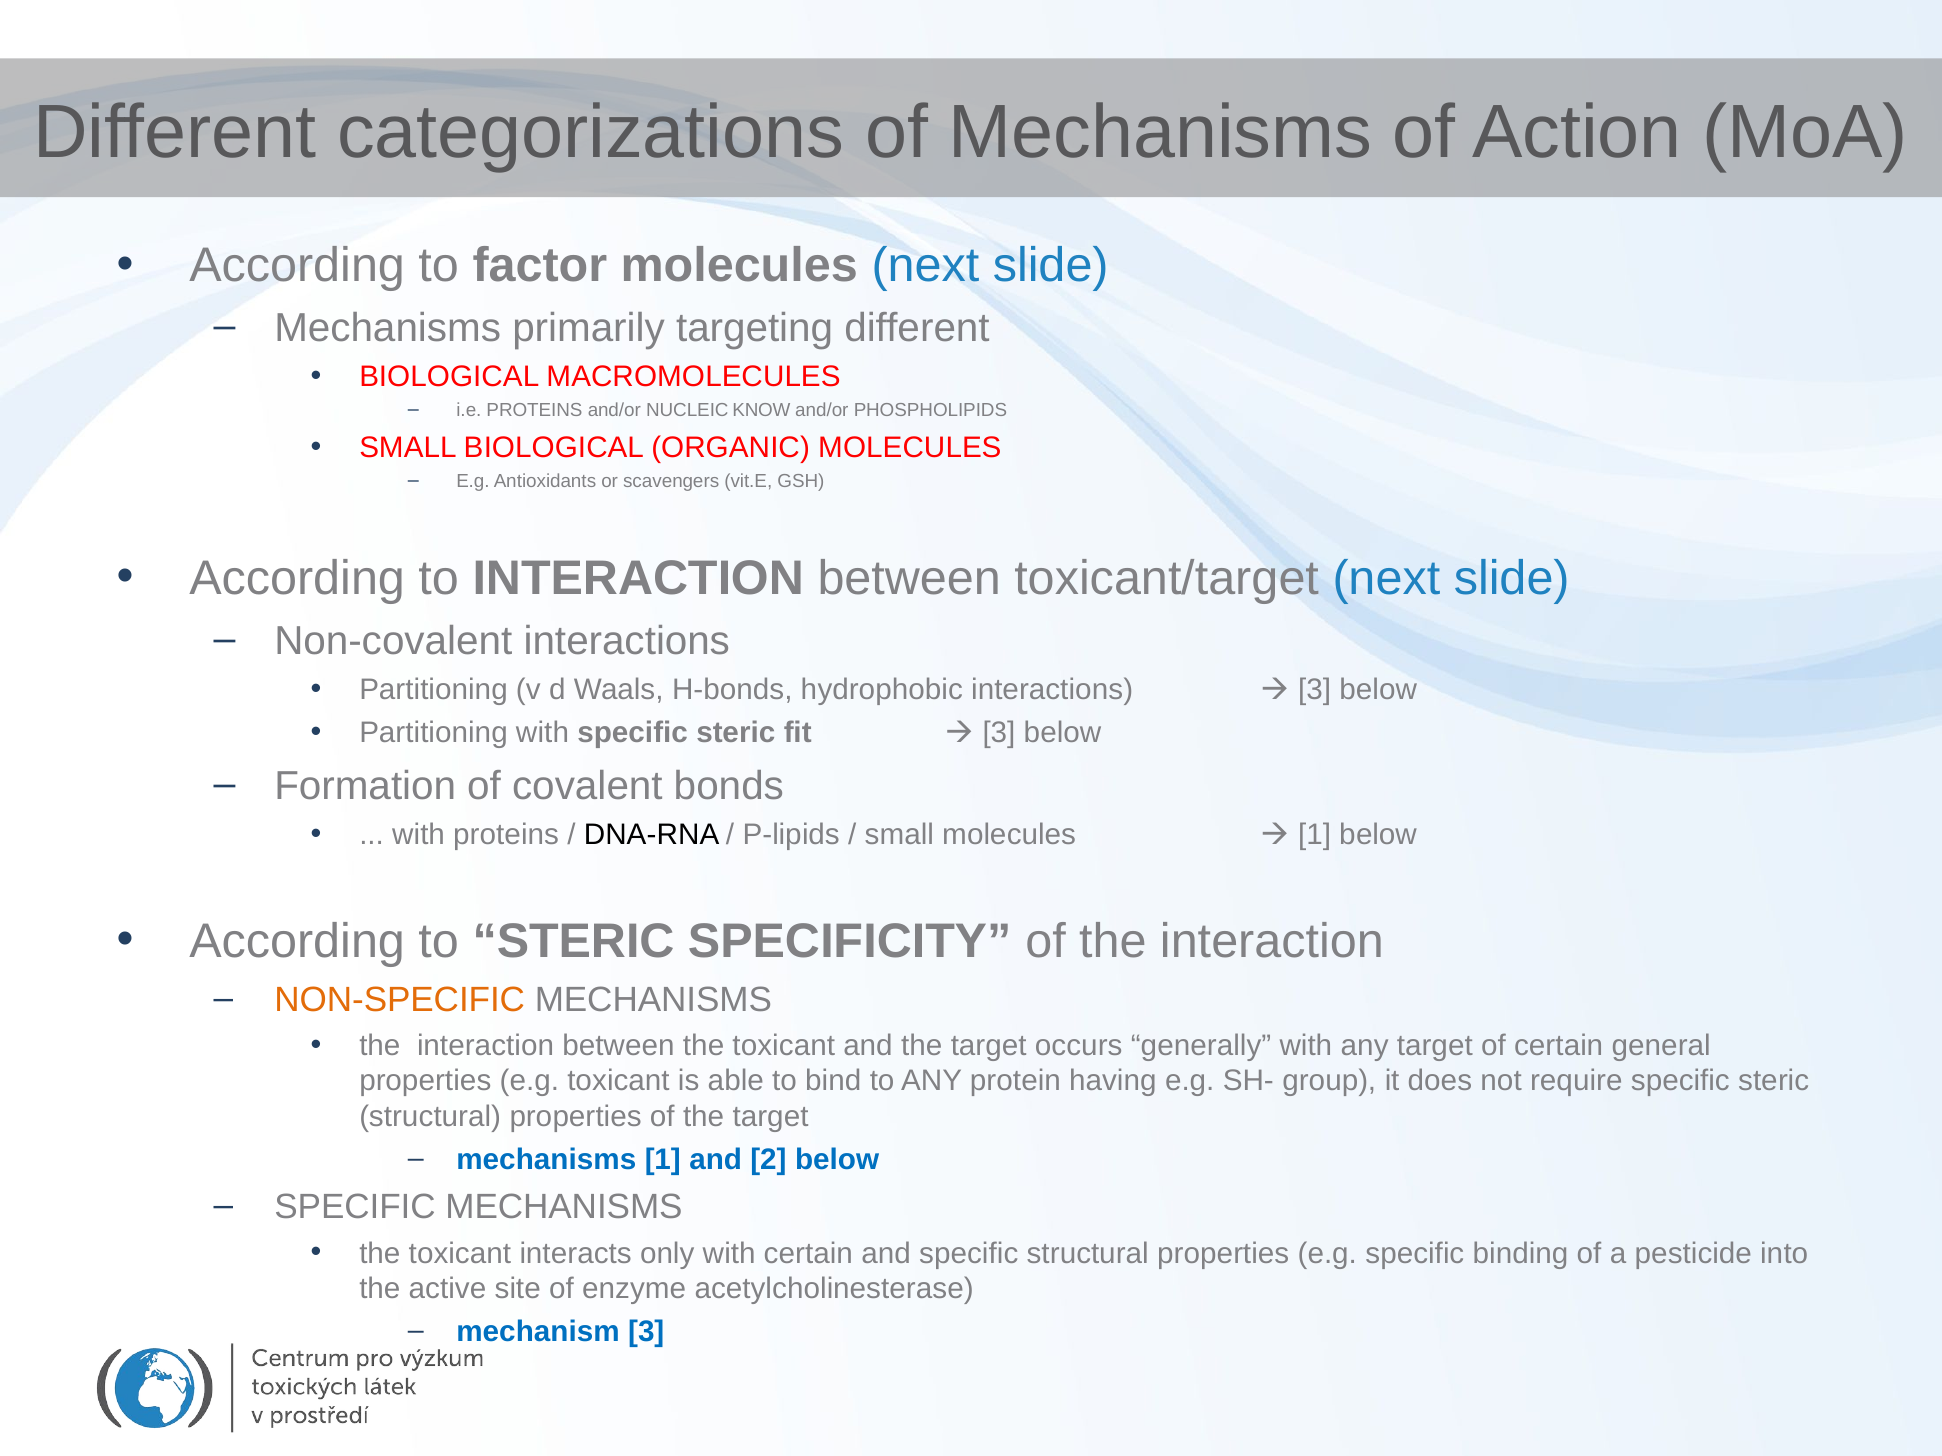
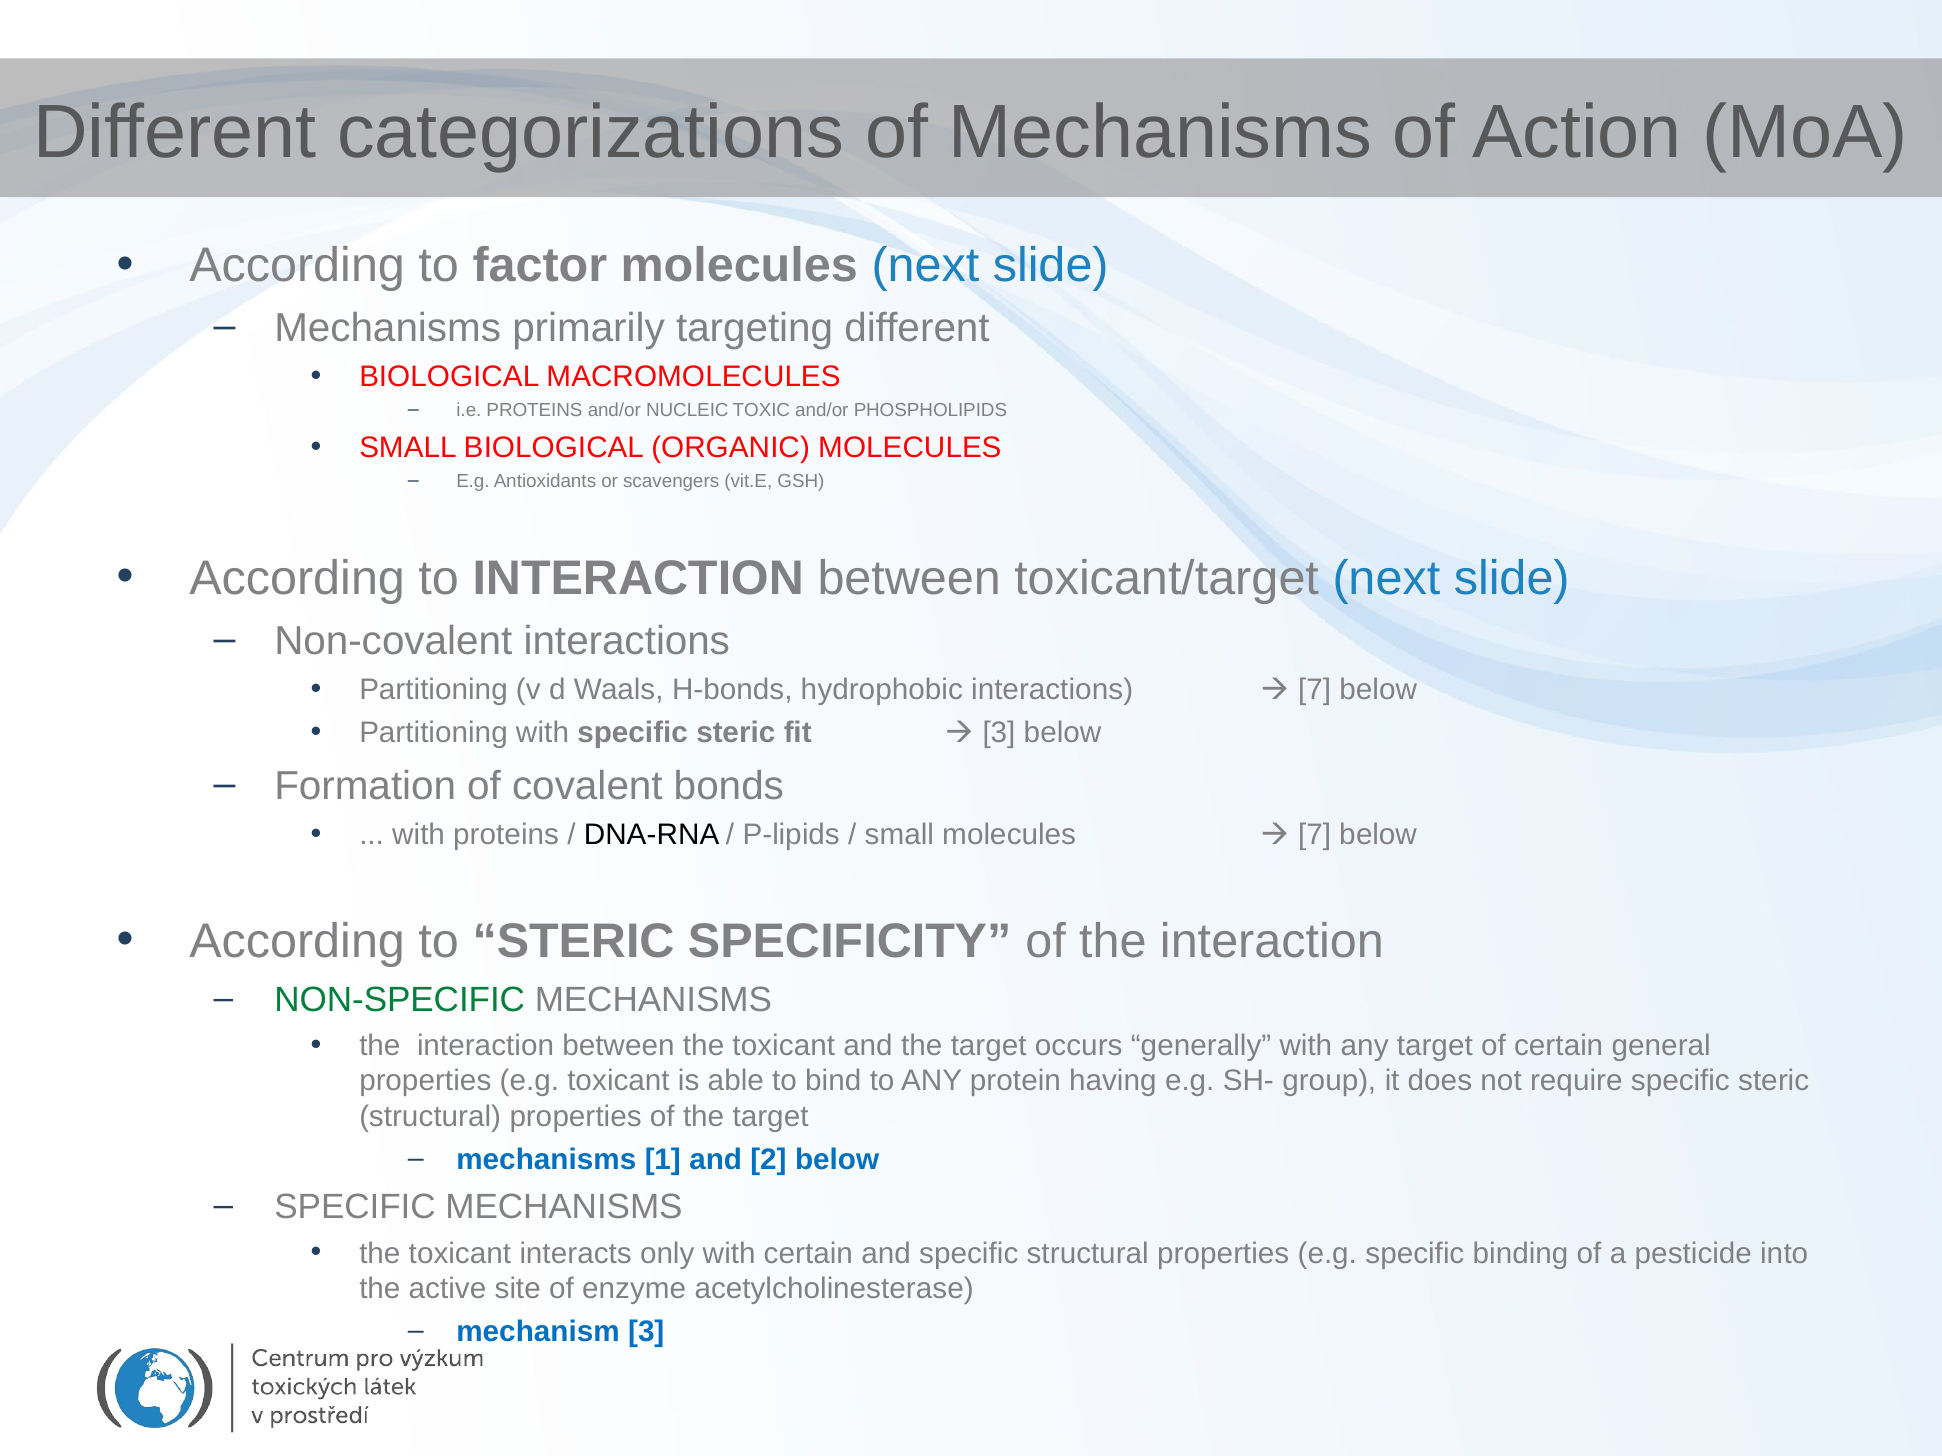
KNOW: KNOW -> TOXIC
3 at (1315, 690): 3 -> 7
1 at (1315, 835): 1 -> 7
NON-SPECIFIC colour: orange -> green
